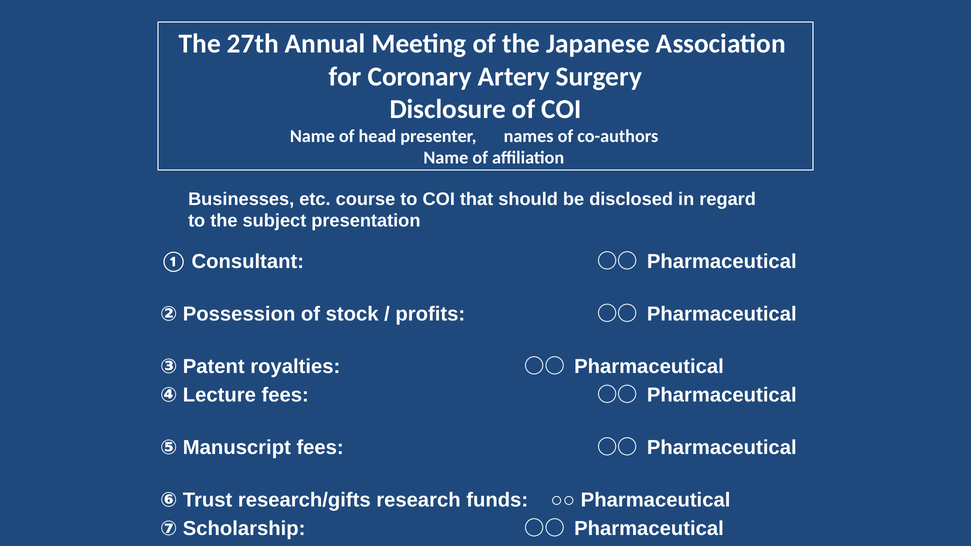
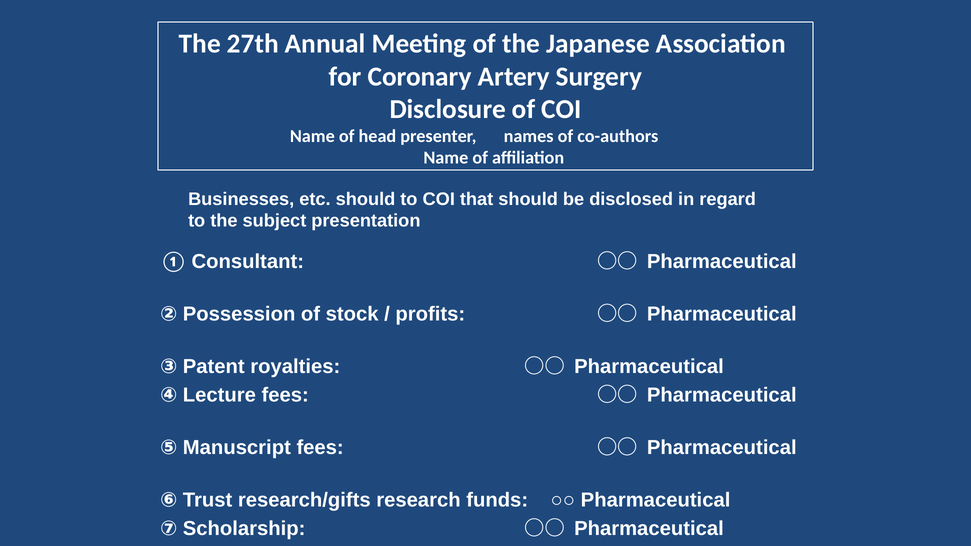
etc course: course -> should
